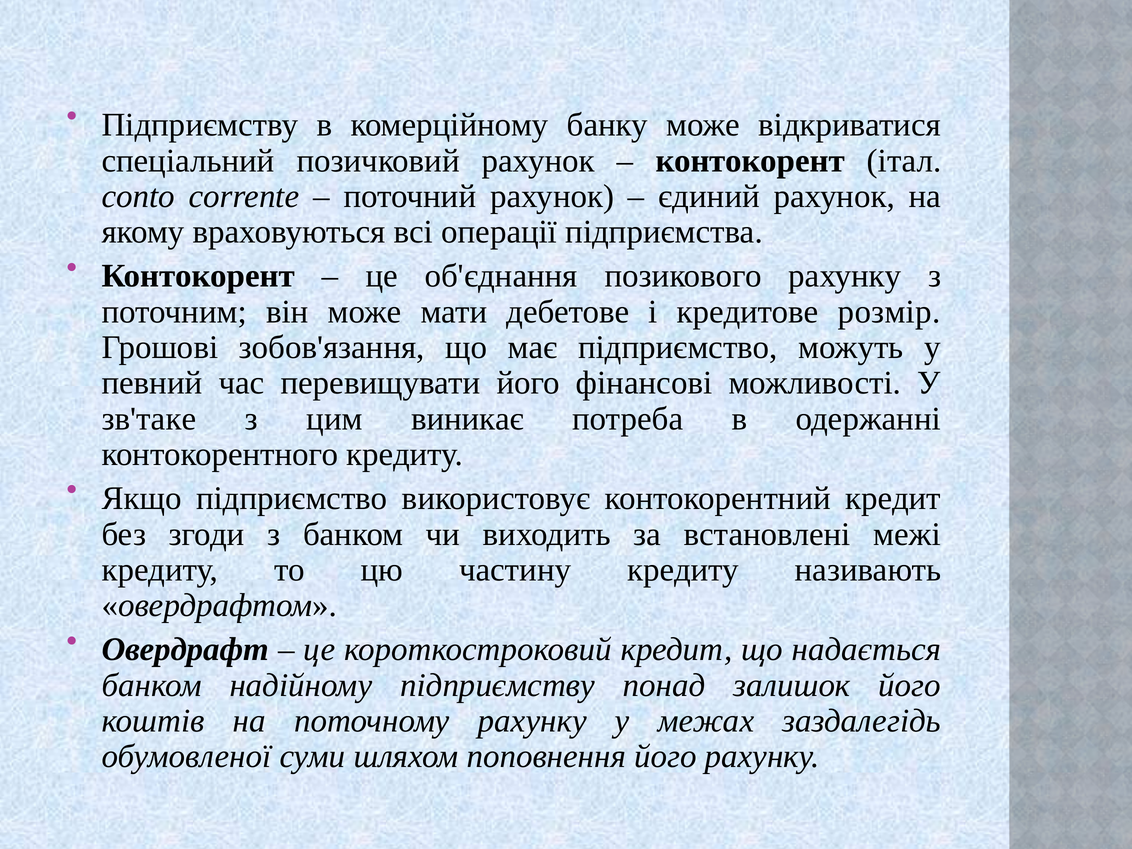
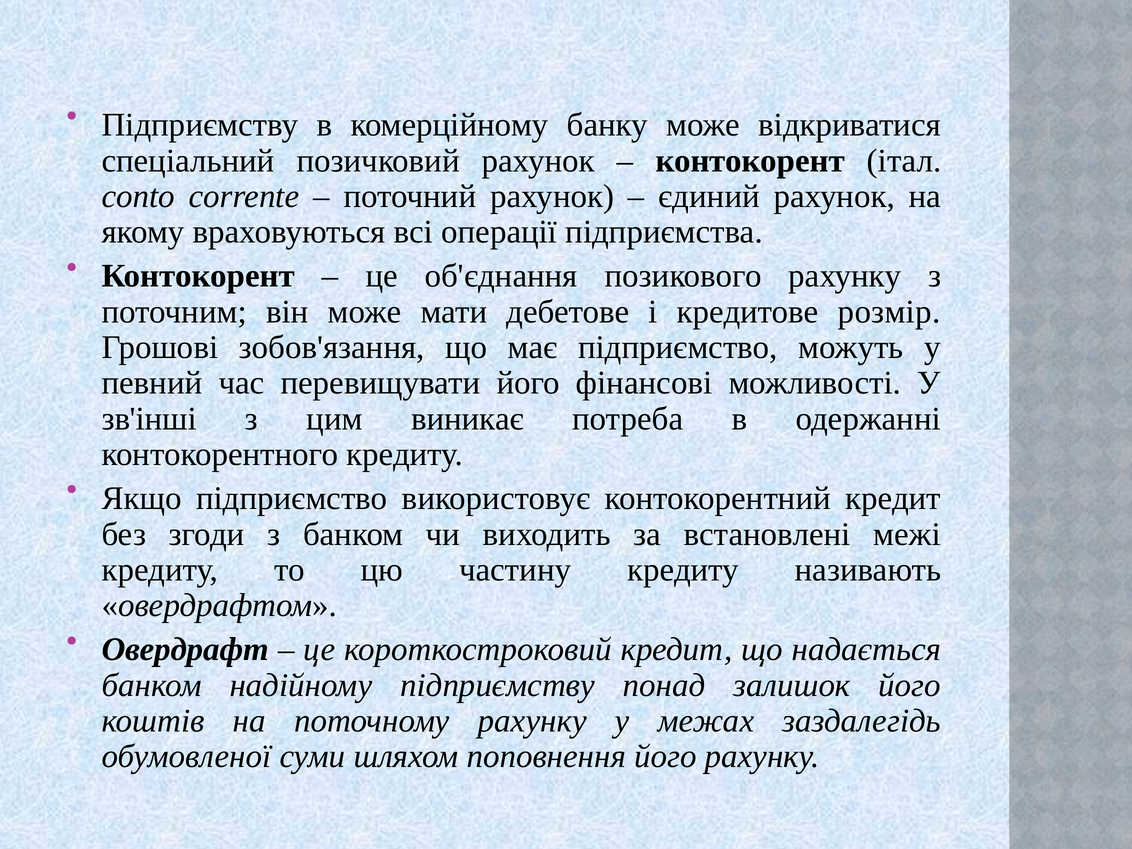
зв'таке: зв'таке -> зв'інші
